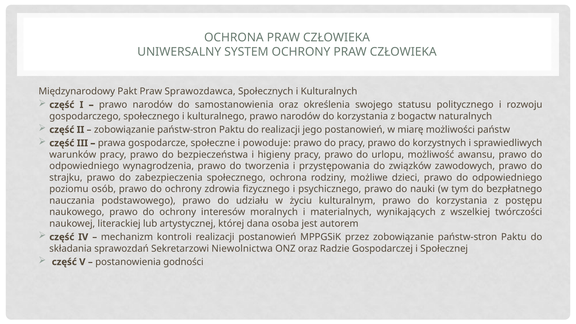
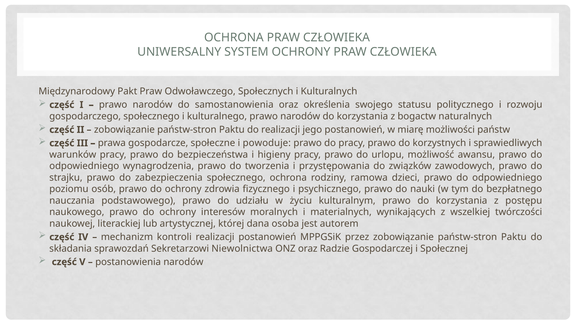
Sprawozdawca: Sprawozdawca -> Odwoławczego
możliwe: możliwe -> ramowa
postanowienia godności: godności -> narodów
